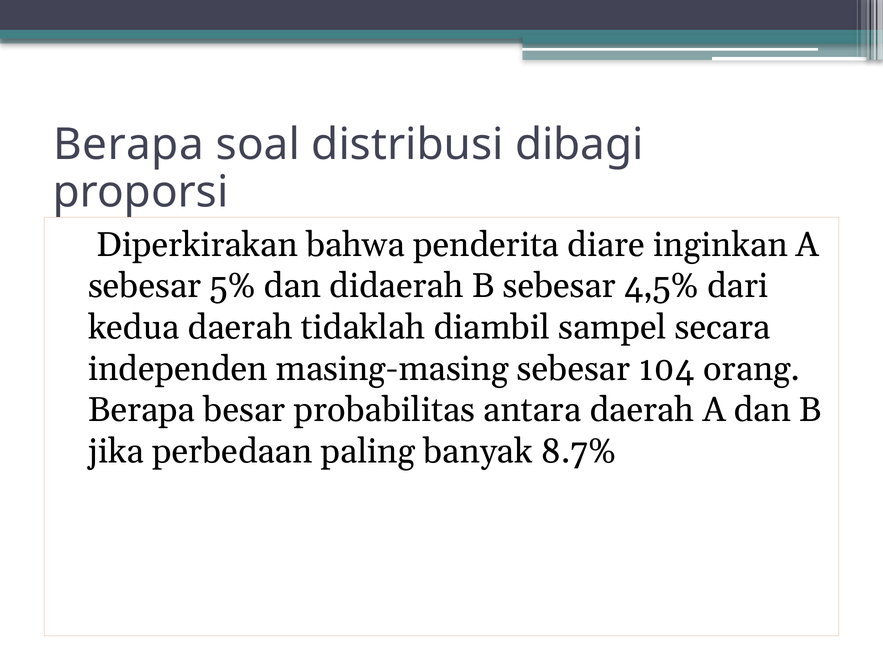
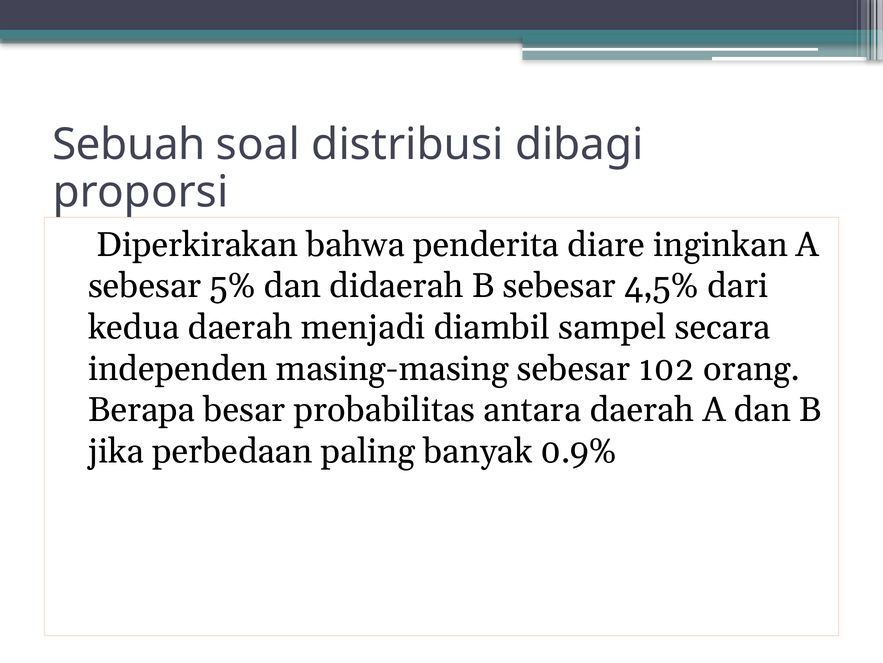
Berapa at (128, 144): Berapa -> Sebuah
tidaklah: tidaklah -> menjadi
104: 104 -> 102
8.7%: 8.7% -> 0.9%
